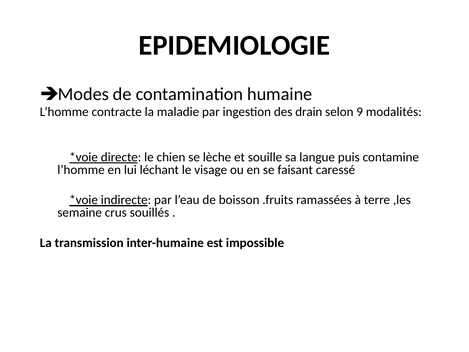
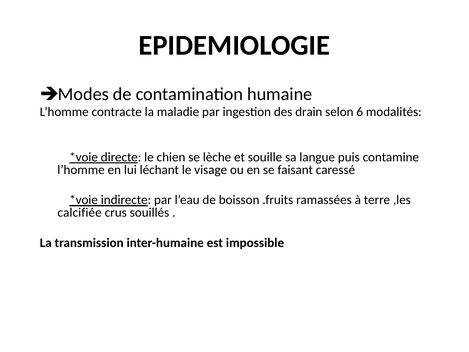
9: 9 -> 6
semaine: semaine -> calcifiée
